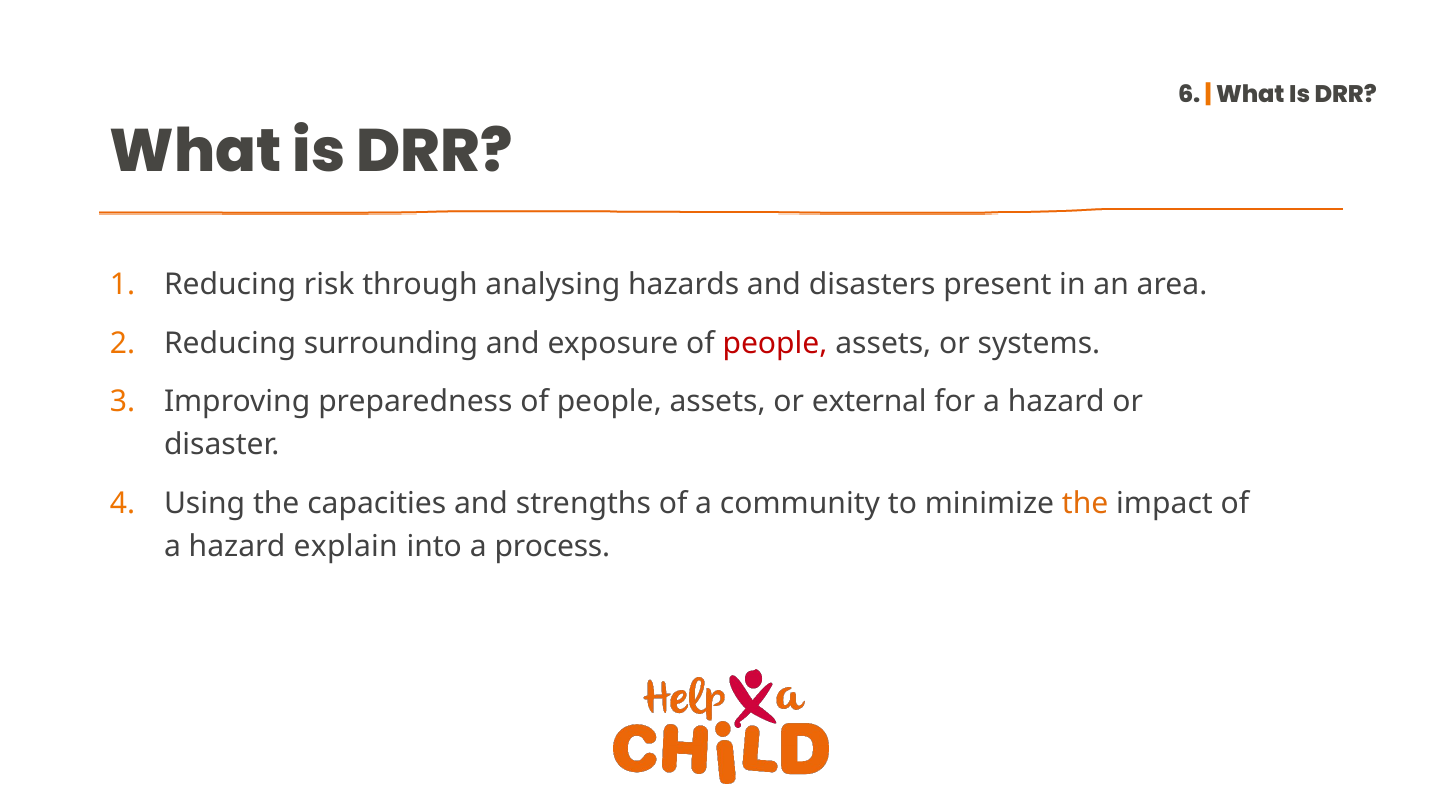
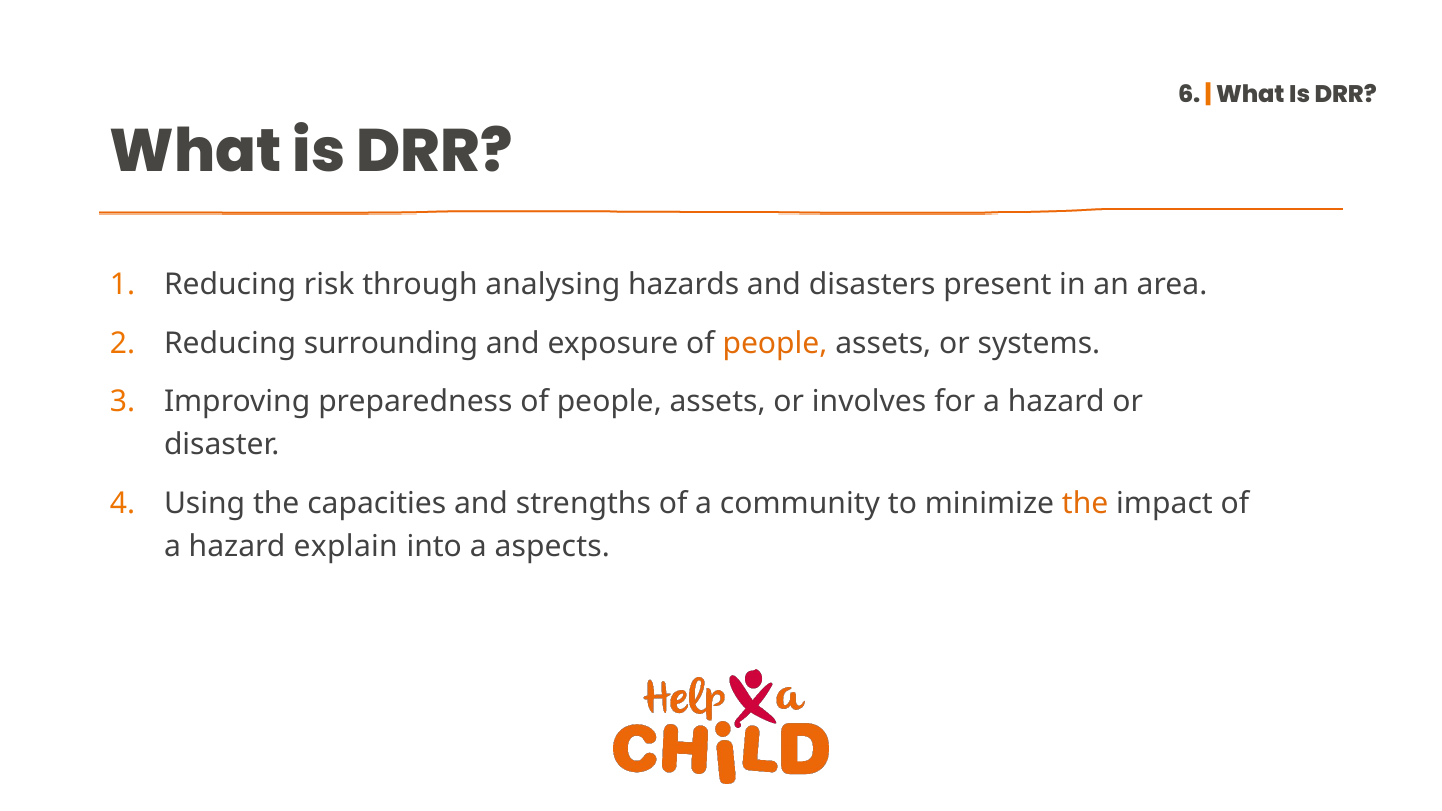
people at (775, 343) colour: red -> orange
external: external -> involves
process: process -> aspects
